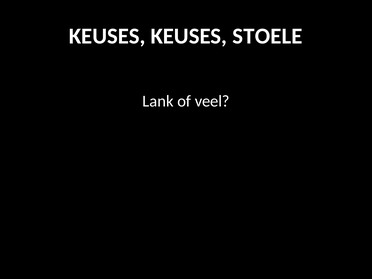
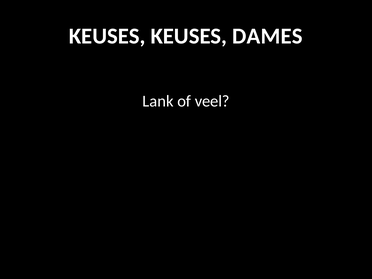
STOELE: STOELE -> DAMES
